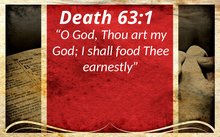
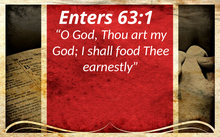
Death: Death -> Enters
